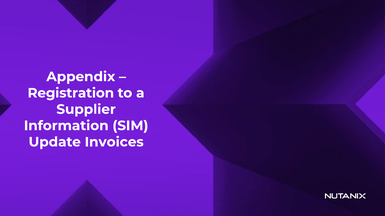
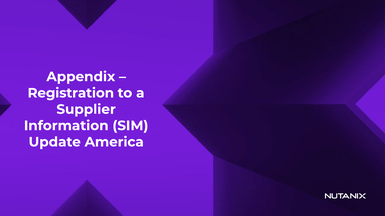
Invoices: Invoices -> America
